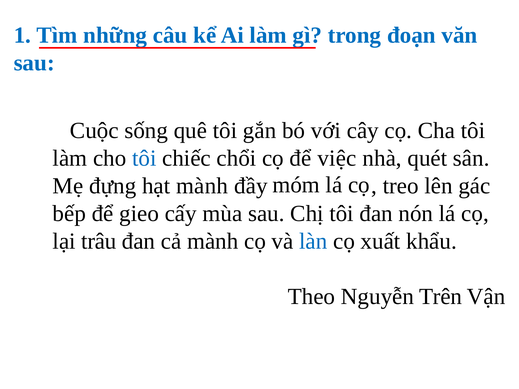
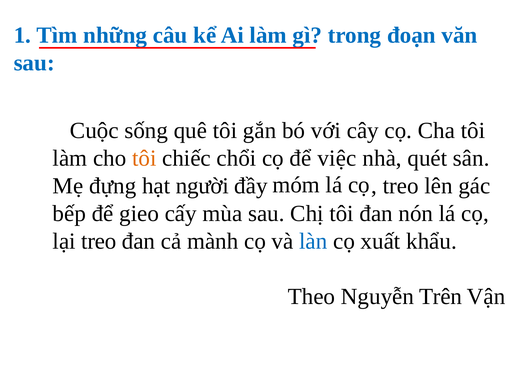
tôi at (144, 158) colour: blue -> orange
hạt mành: mành -> người
lại trâu: trâu -> treo
